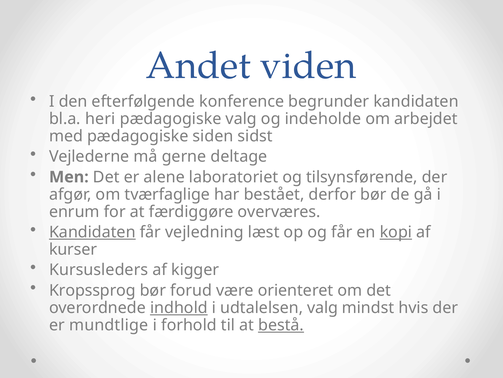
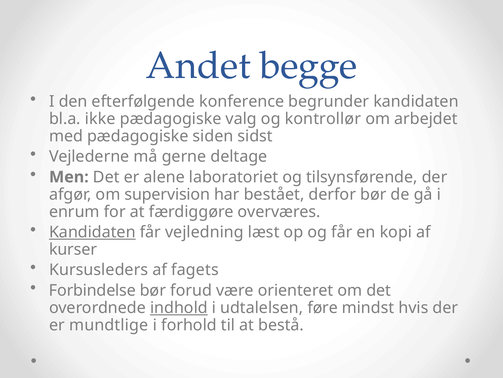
viden: viden -> begge
heri: heri -> ikke
indeholde: indeholde -> kontrollør
tværfaglige: tværfaglige -> supervision
kopi underline: present -> none
kigger: kigger -> fagets
Kropssprog: Kropssprog -> Forbindelse
udtalelsen valg: valg -> føre
bestå underline: present -> none
